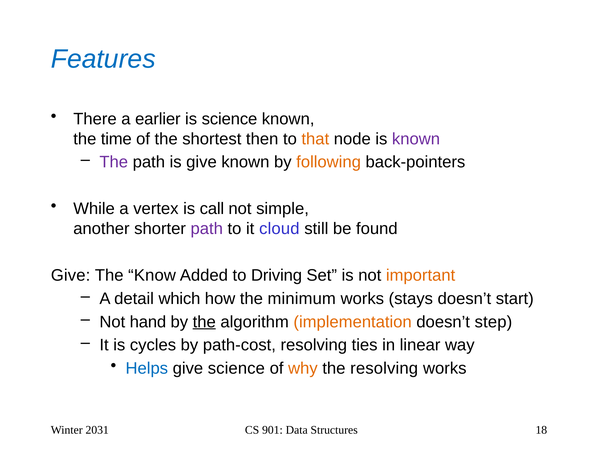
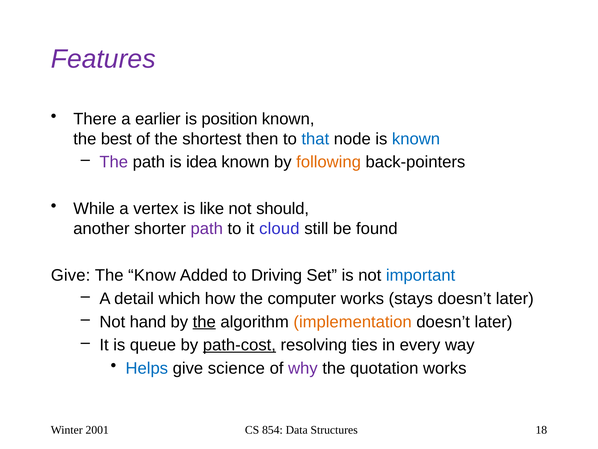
Features colour: blue -> purple
is science: science -> position
time: time -> best
that colour: orange -> blue
known at (416, 139) colour: purple -> blue
is give: give -> idea
call: call -> like
simple: simple -> should
important colour: orange -> blue
minimum: minimum -> computer
start at (515, 298): start -> later
step at (493, 321): step -> later
cycles: cycles -> queue
path-cost underline: none -> present
linear: linear -> every
why colour: orange -> purple
the resolving: resolving -> quotation
2031: 2031 -> 2001
901: 901 -> 854
